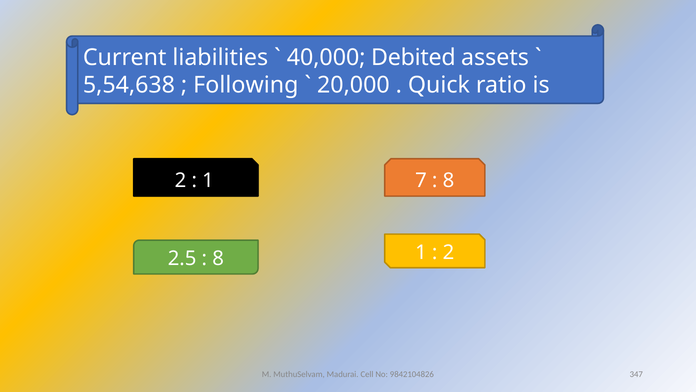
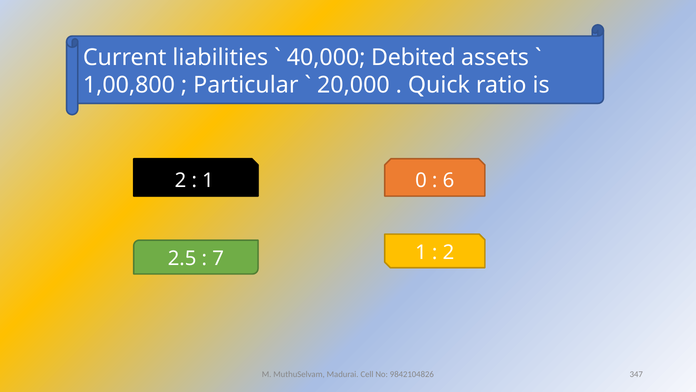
5,54,638: 5,54,638 -> 1,00,800
Following: Following -> Particular
7: 7 -> 0
8 at (448, 180): 8 -> 6
8 at (218, 258): 8 -> 7
